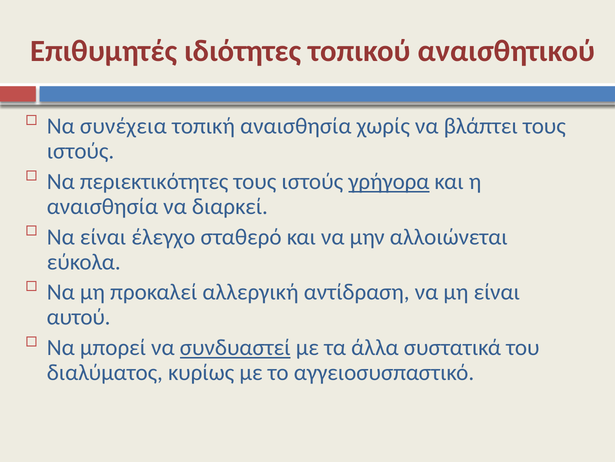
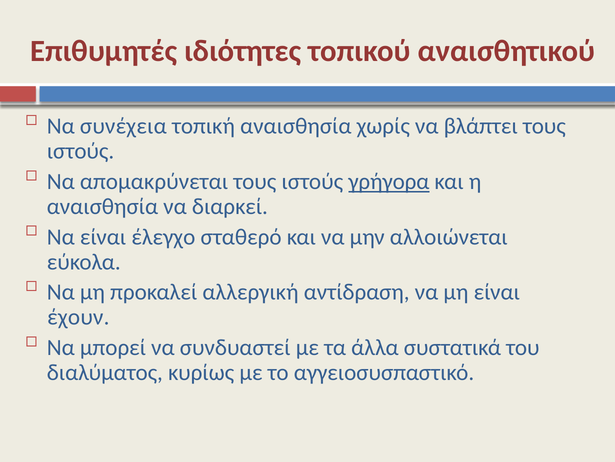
περιεκτικότητες: περιεκτικότητες -> απομακρύνεται
αυτού: αυτού -> έχουν
συνδυαστεί underline: present -> none
